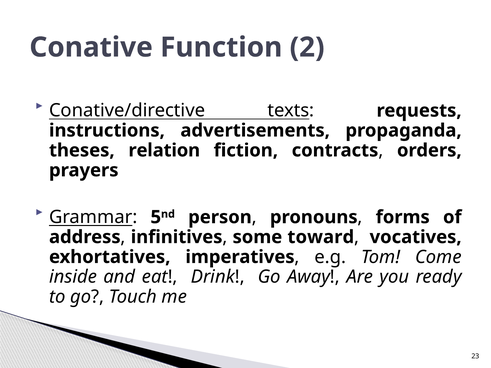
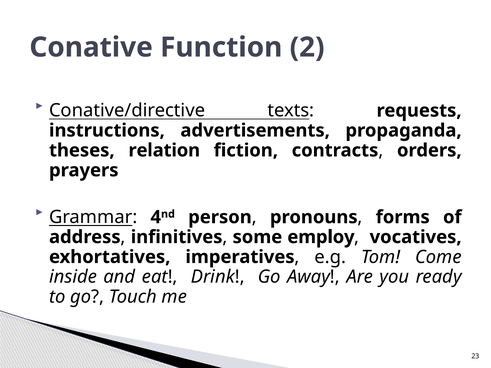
5: 5 -> 4
toward: toward -> employ
